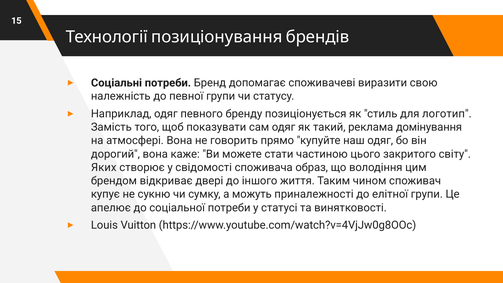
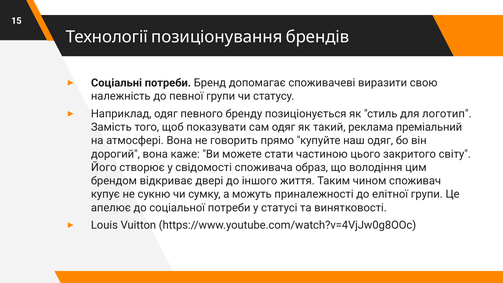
домінування: домінування -> преміальний
Яких: Яких -> Його
